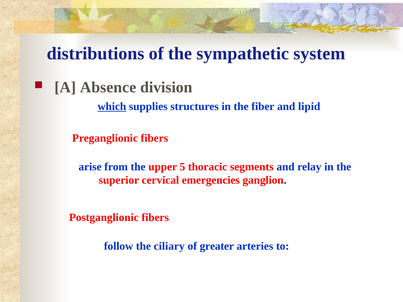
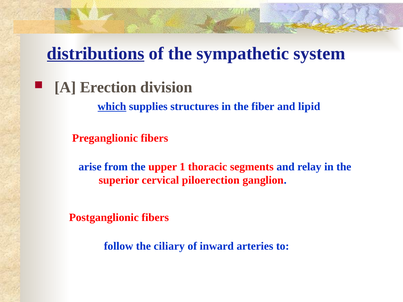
distributions underline: none -> present
Absence: Absence -> Erection
5: 5 -> 1
emergencies: emergencies -> piloerection
greater: greater -> inward
